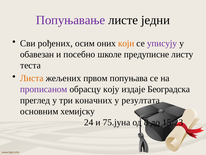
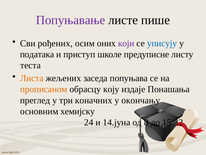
једни: једни -> пише
који colour: orange -> purple
уписују colour: purple -> blue
обавезан: обавезан -> података
посебно: посебно -> приступ
првом: првом -> заседа
прописаном colour: purple -> orange
Београдска: Београдска -> Понашања
резултата: резултата -> окончању
75.јуна: 75.јуна -> 14.јуна
15:23: 15:23 -> 15:32
